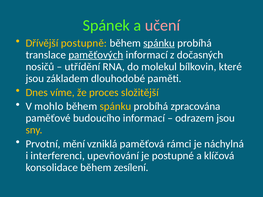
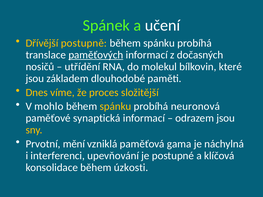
učení colour: pink -> white
spánku at (159, 43) underline: present -> none
zpracována: zpracována -> neuronová
budoucího: budoucího -> synaptická
rámci: rámci -> gama
zesílení: zesílení -> úzkosti
